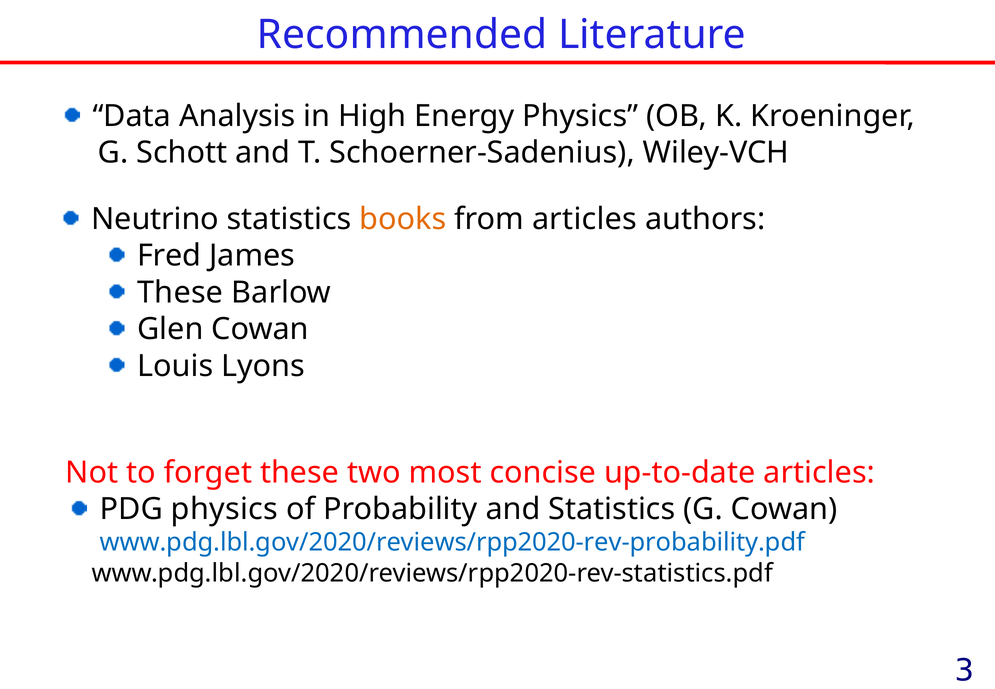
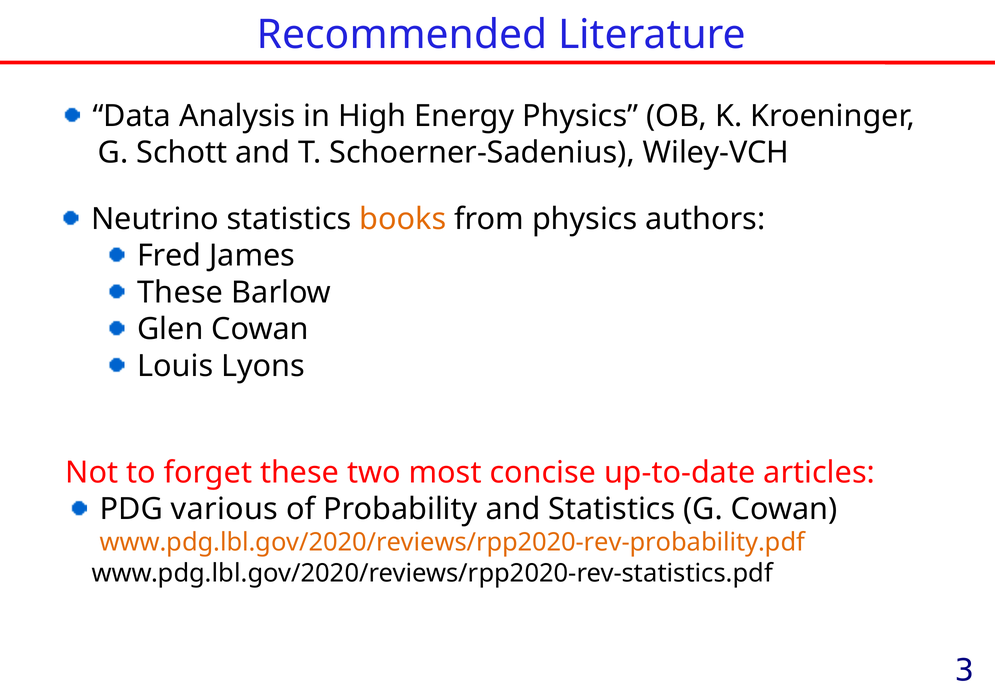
from articles: articles -> physics
PDG physics: physics -> various
www.pdg.lbl.gov/2020/reviews/rpp2020-rev-probability.pdf colour: blue -> orange
